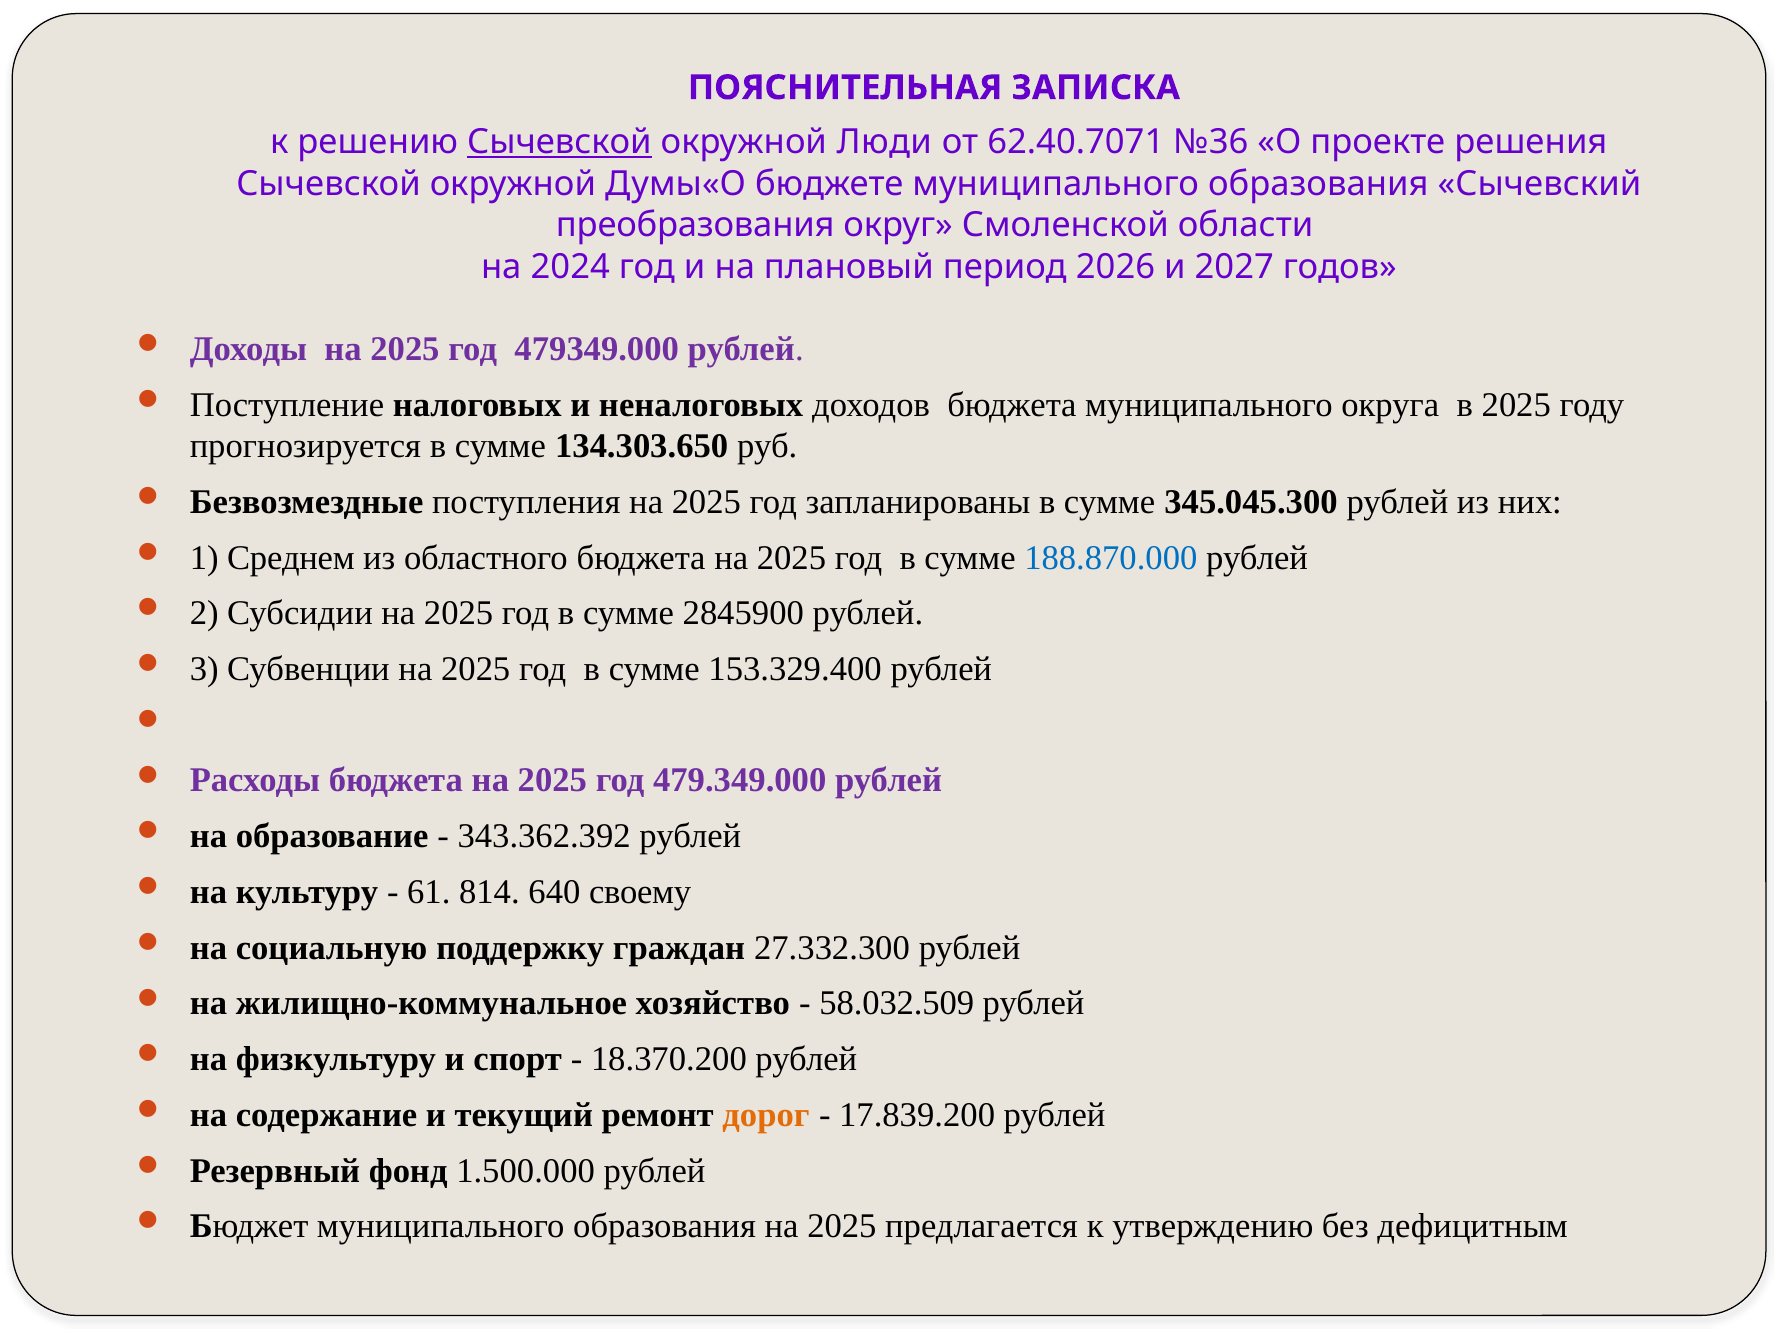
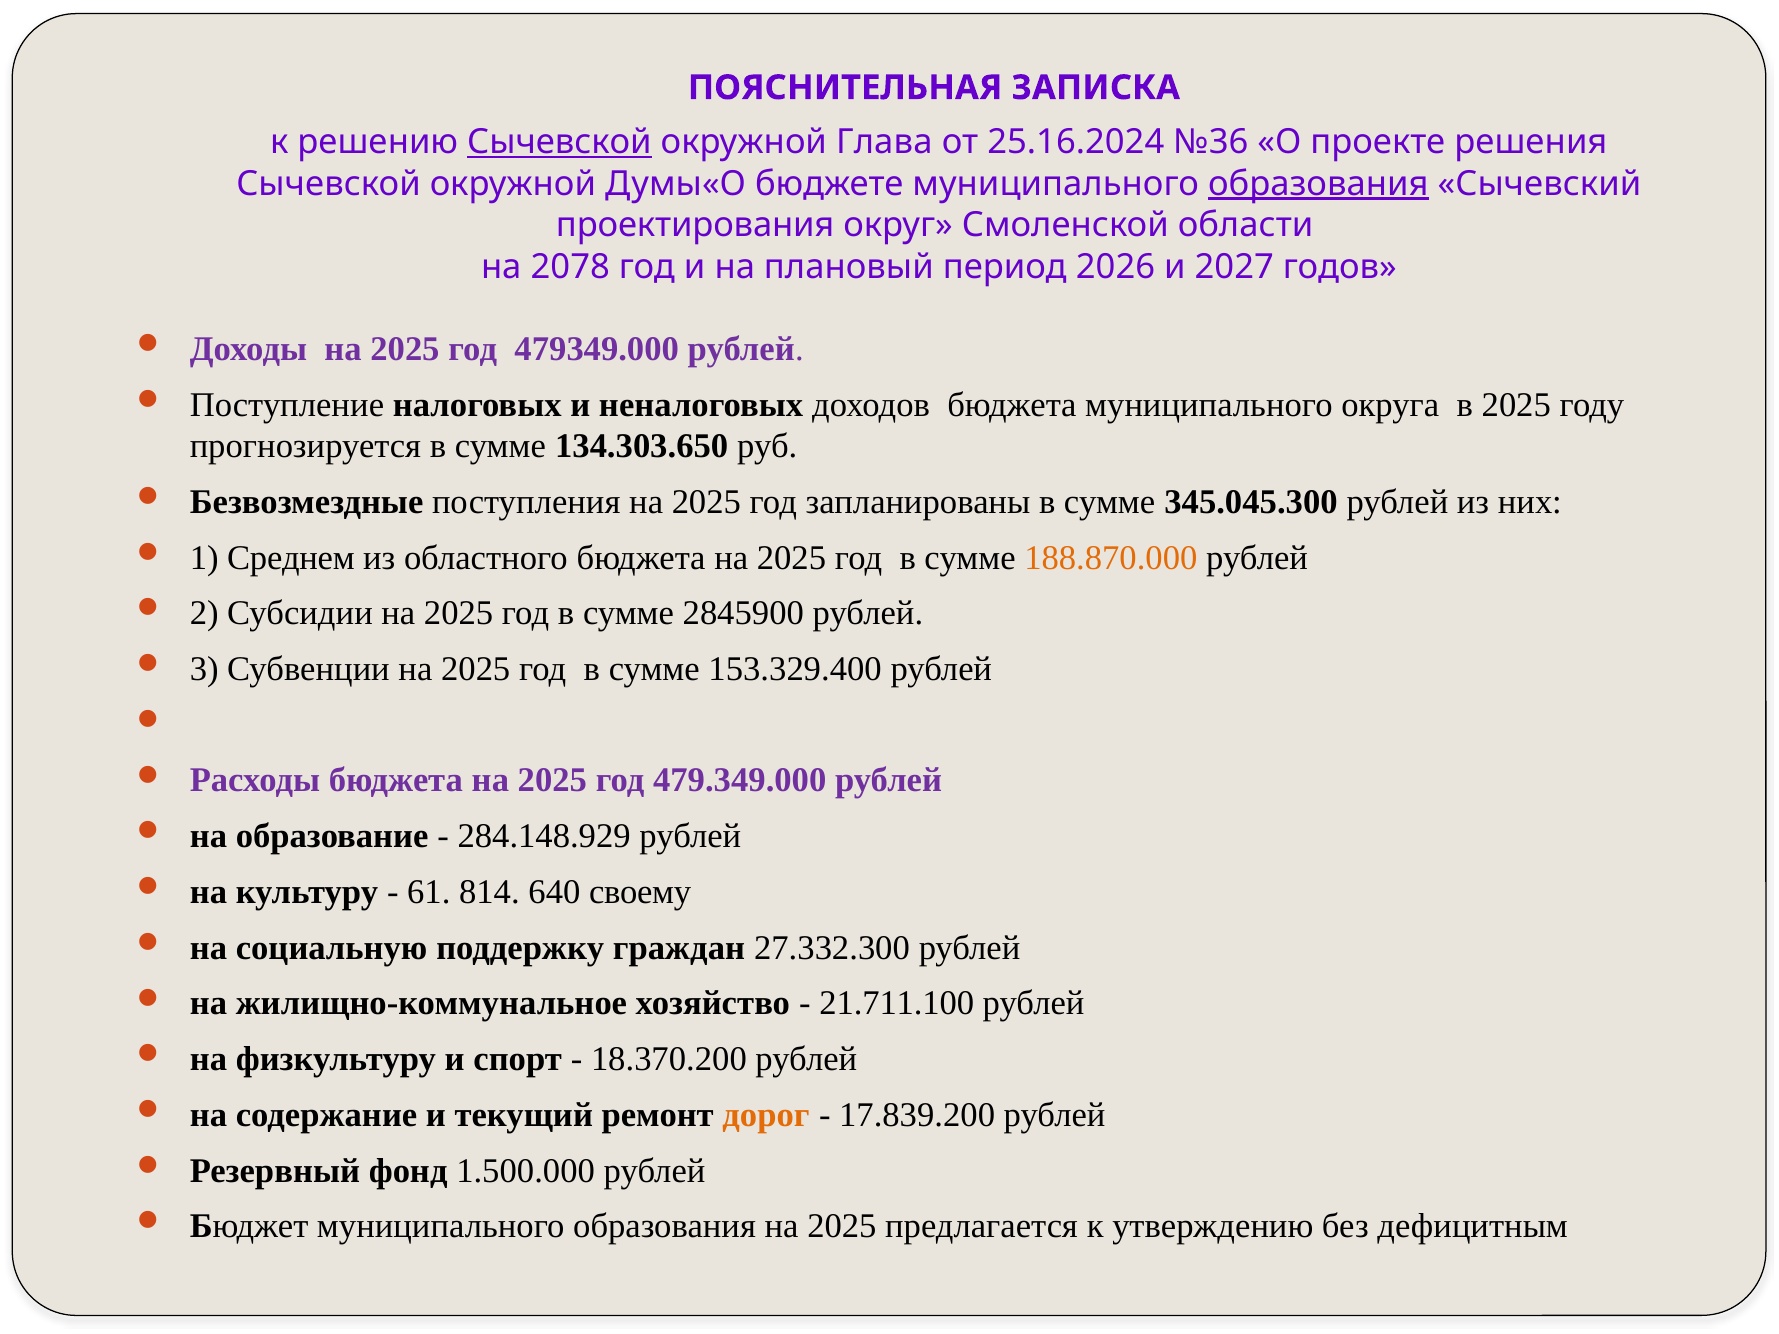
Люди: Люди -> Глава
62.40.7071: 62.40.7071 -> 25.16.2024
образования at (1318, 184) underline: none -> present
преобразования: преобразования -> проектирования
2024: 2024 -> 2078
188.870.000 colour: blue -> orange
343.362.392: 343.362.392 -> 284.148.929
58.032.509: 58.032.509 -> 21.711.100
